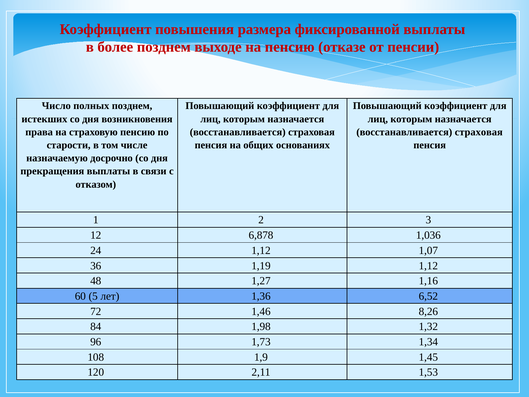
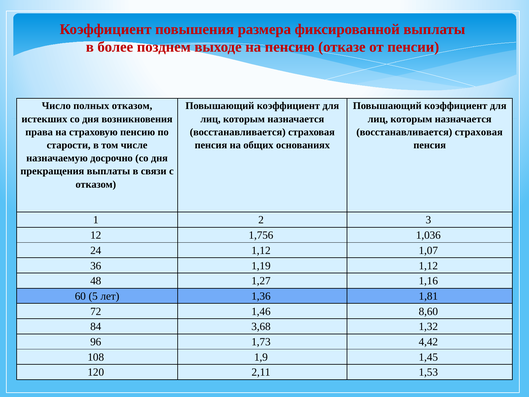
полных позднем: позднем -> отказом
6,878: 6,878 -> 1,756
6,52: 6,52 -> 1,81
8,26: 8,26 -> 8,60
1,98: 1,98 -> 3,68
1,34: 1,34 -> 4,42
